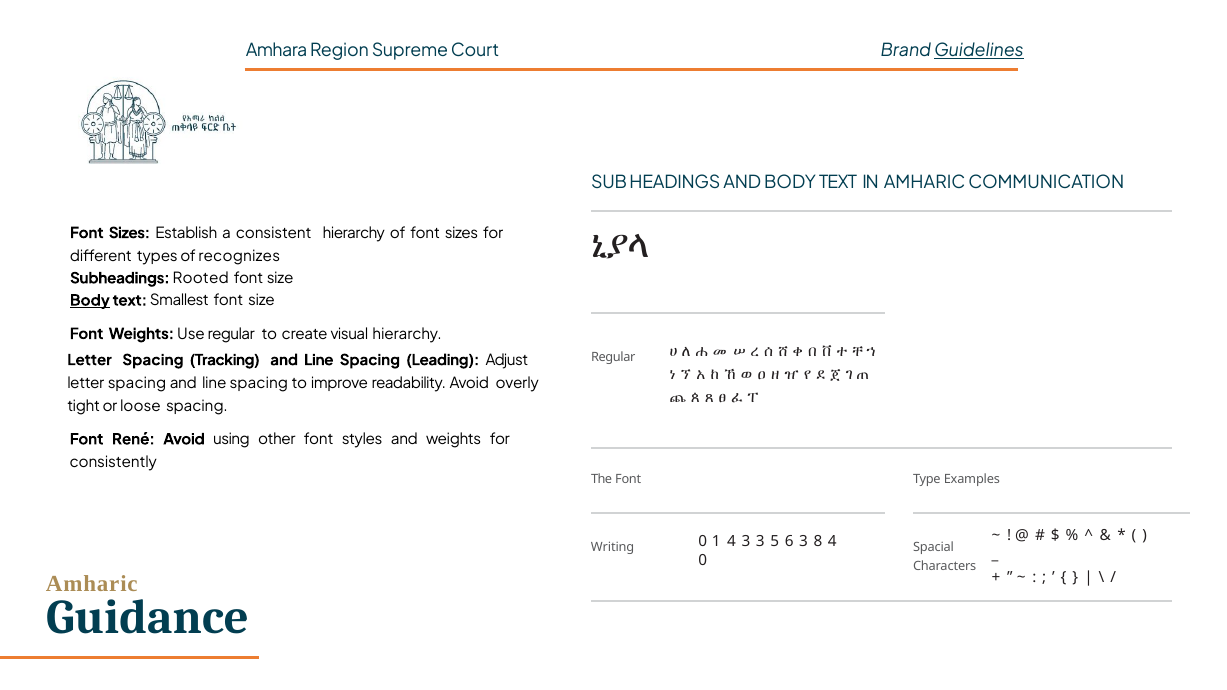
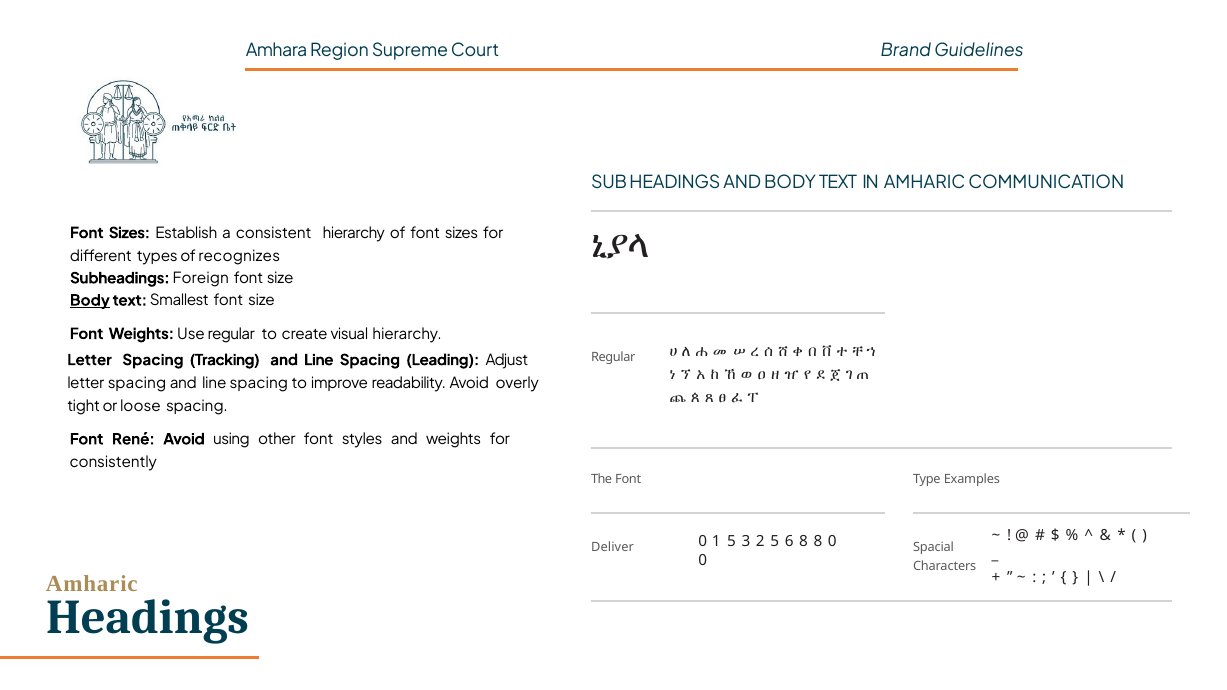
Guidelines underline: present -> none
Rooted: Rooted -> Foreign
1 4: 4 -> 5
3 3: 3 -> 2
6 3: 3 -> 8
8 4: 4 -> 0
Writing: Writing -> Deliver
Guidance at (147, 617): Guidance -> Headings
